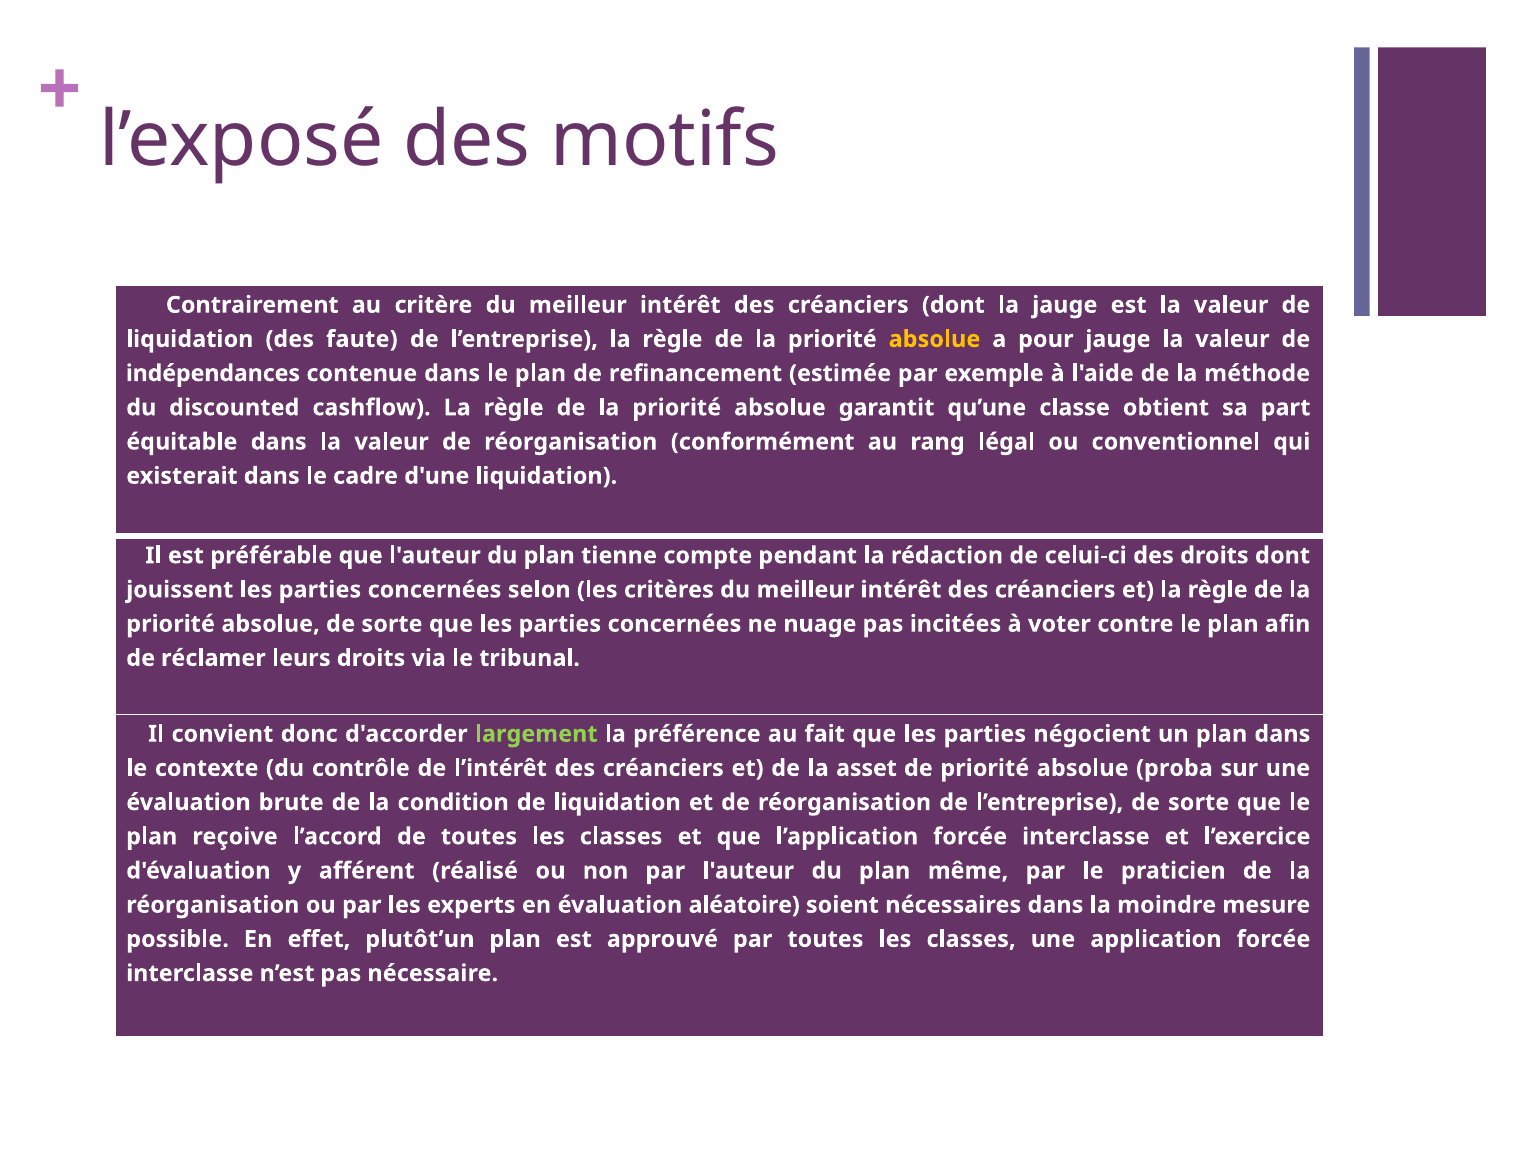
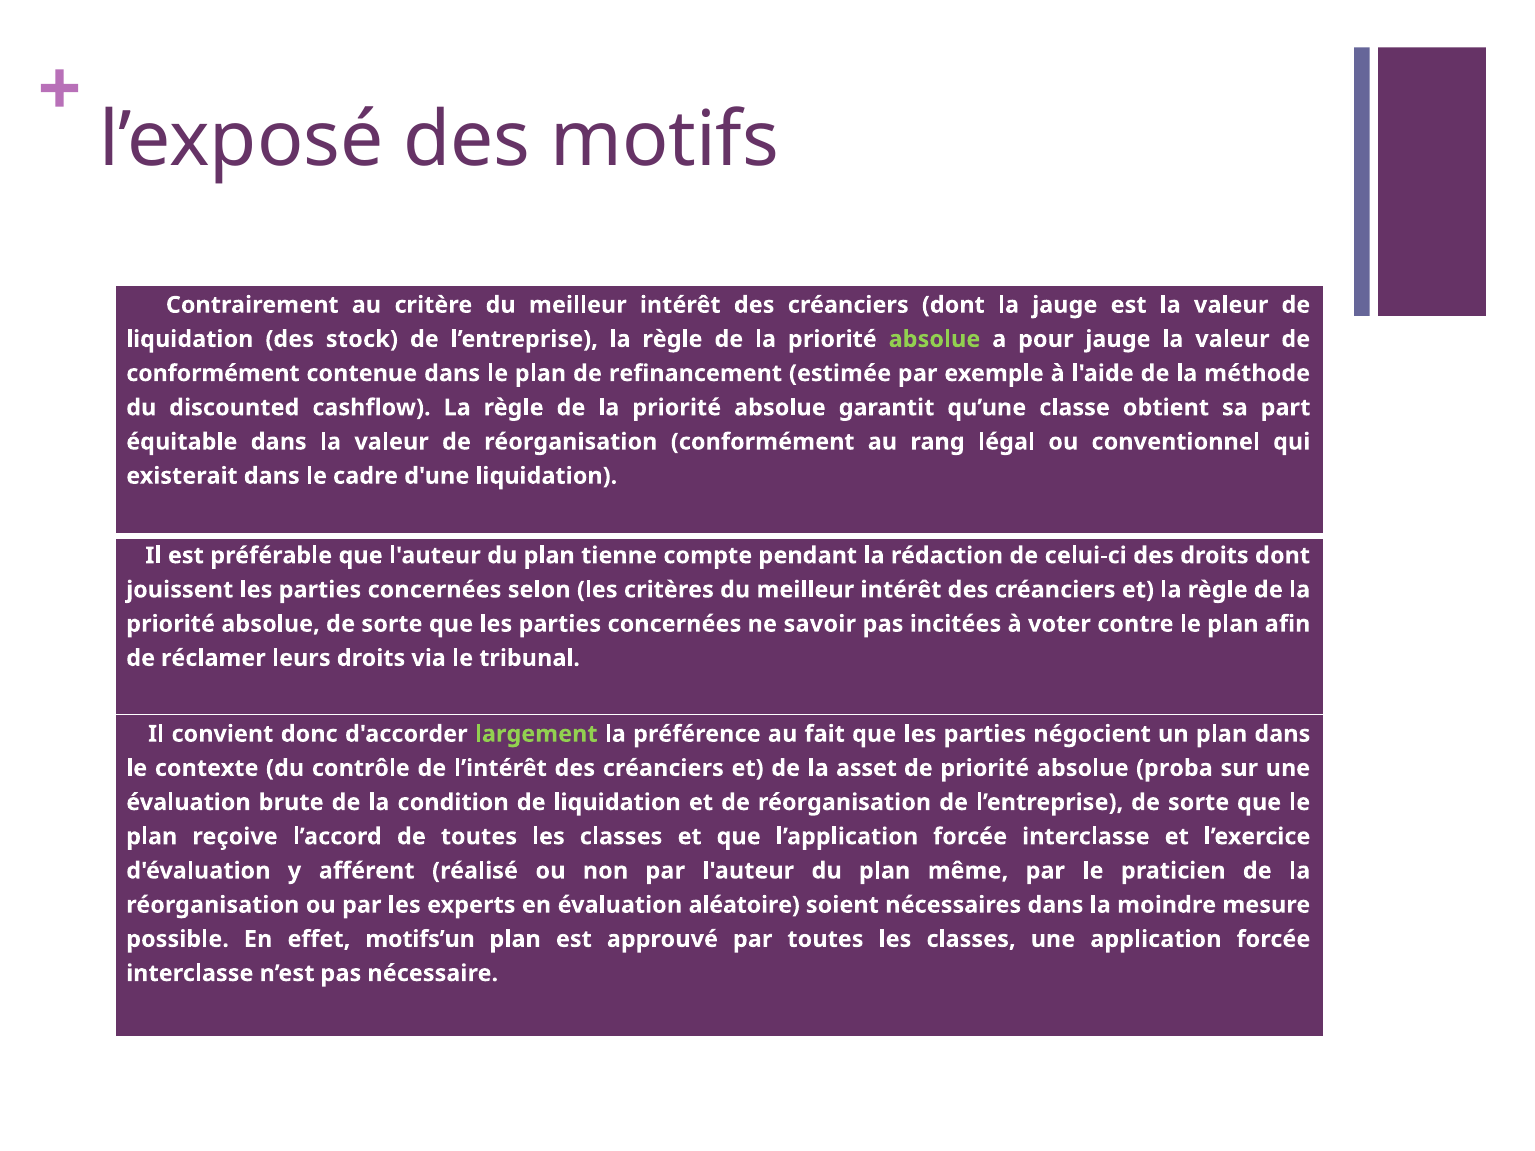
faute: faute -> stock
absolue at (934, 339) colour: yellow -> light green
indépendances at (213, 373): indépendances -> conformément
nuage: nuage -> savoir
plutôt’un: plutôt’un -> motifs’un
